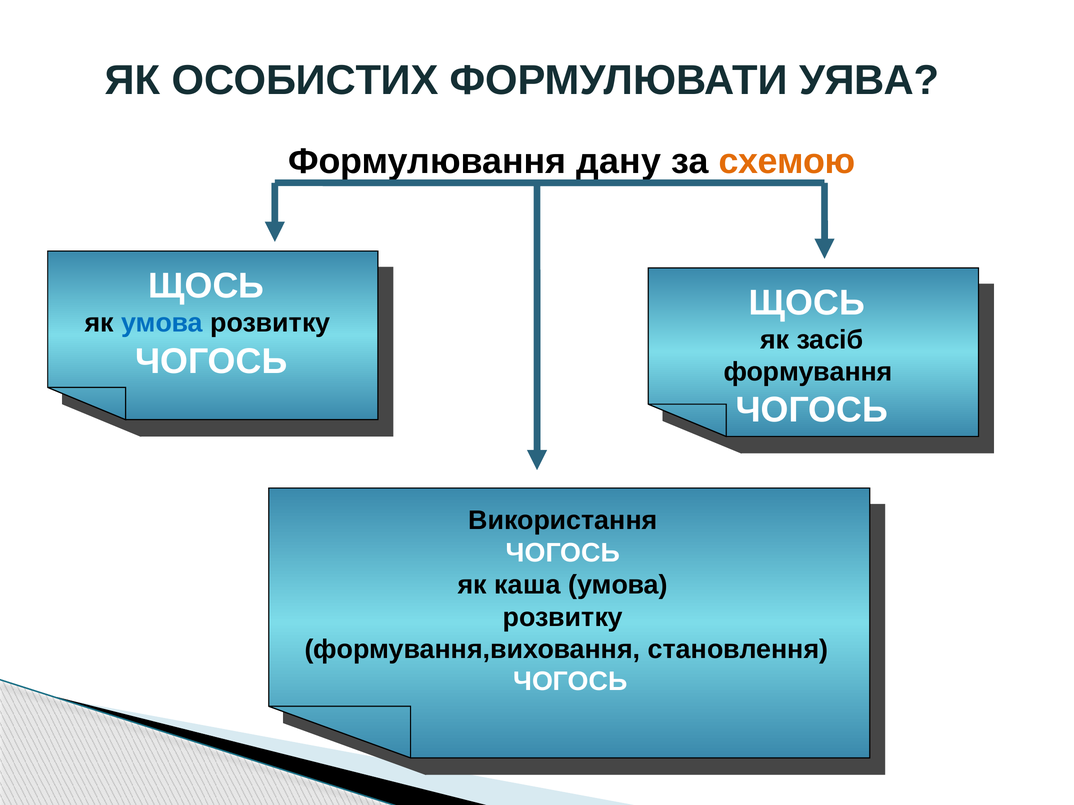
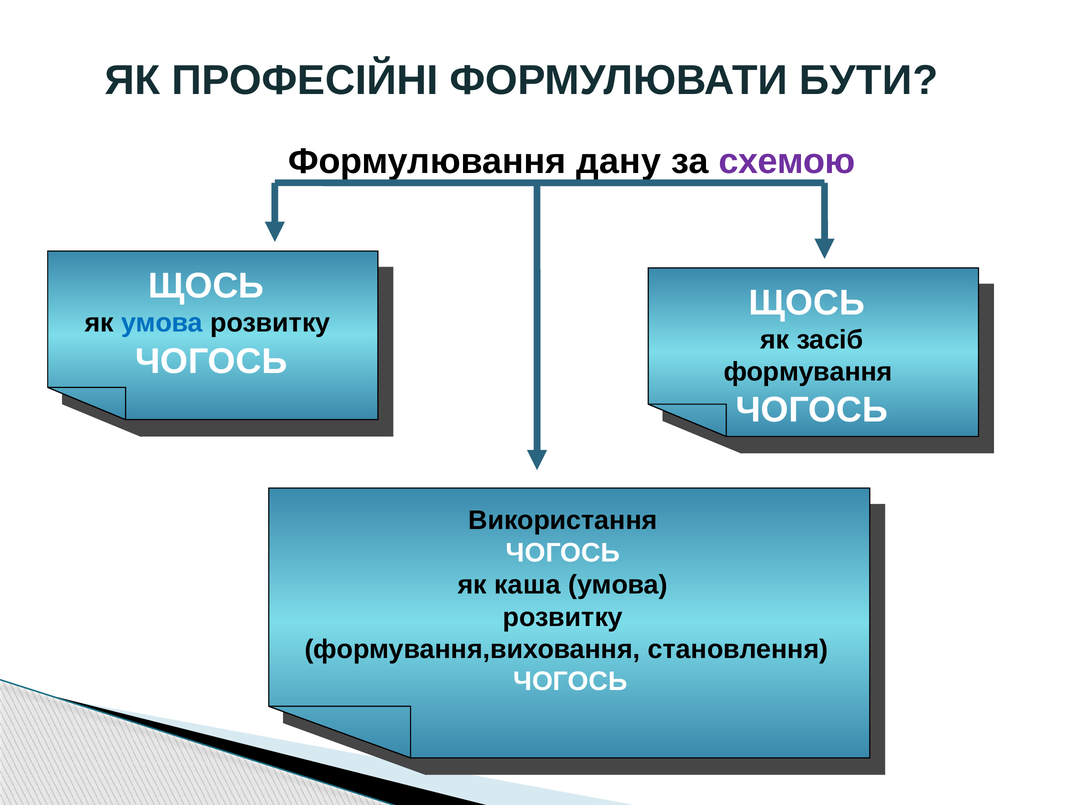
ОСОБИСТИХ: ОСОБИСТИХ -> ПРОФЕСІЙНІ
УЯВА: УЯВА -> БУТИ
схемою colour: orange -> purple
